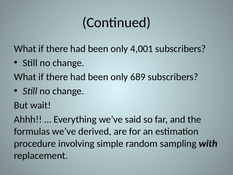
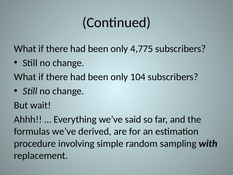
4,001: 4,001 -> 4,775
689: 689 -> 104
